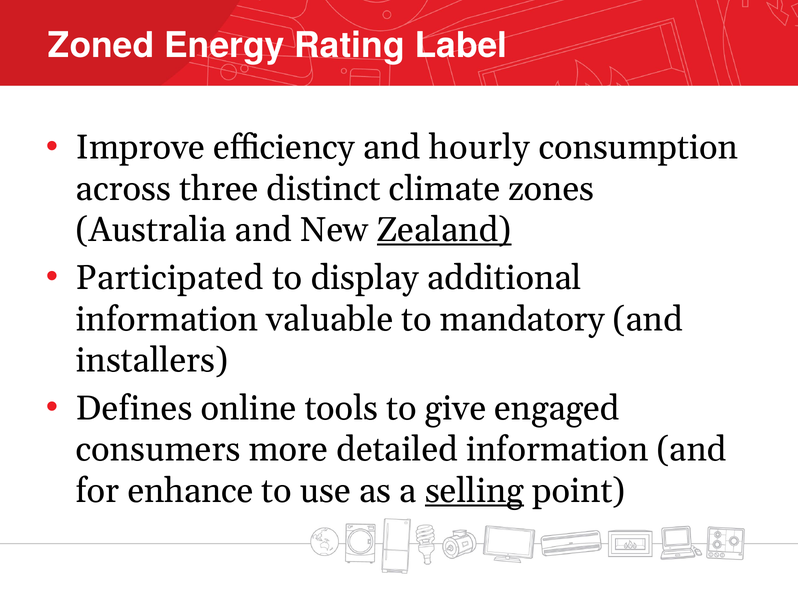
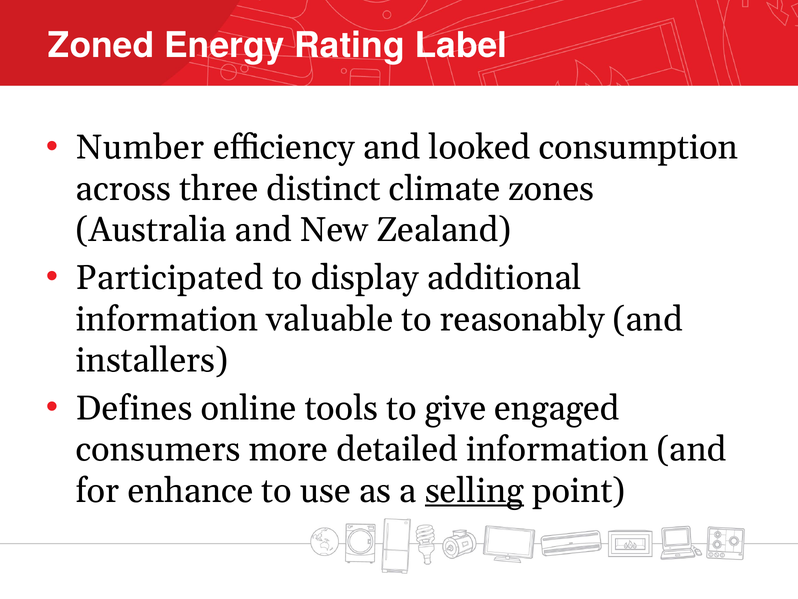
Improve: Improve -> Number
hourly: hourly -> looked
Zealand underline: present -> none
mandatory: mandatory -> reasonably
